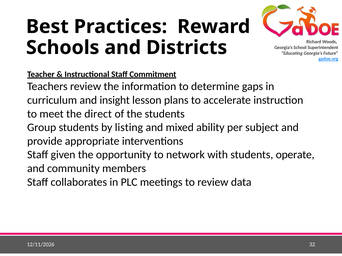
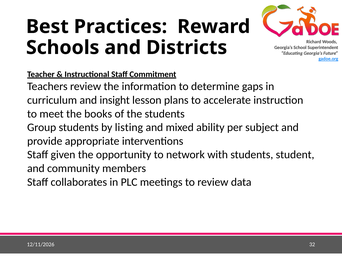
direct: direct -> books
operate: operate -> student
